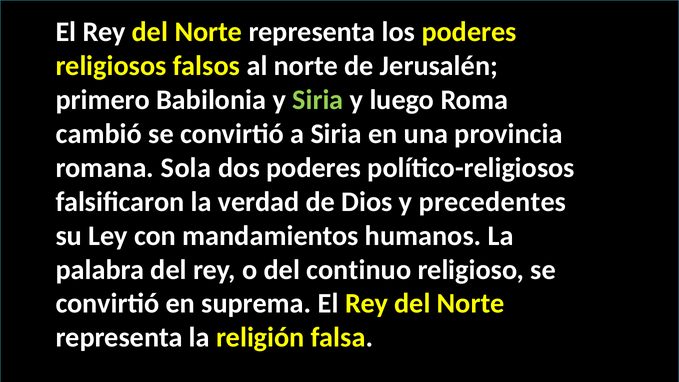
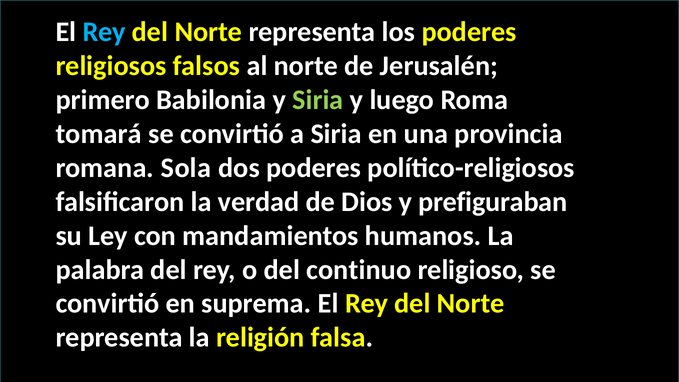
Rey at (104, 32) colour: white -> light blue
cambió: cambió -> tomará
precedentes: precedentes -> prefiguraban
